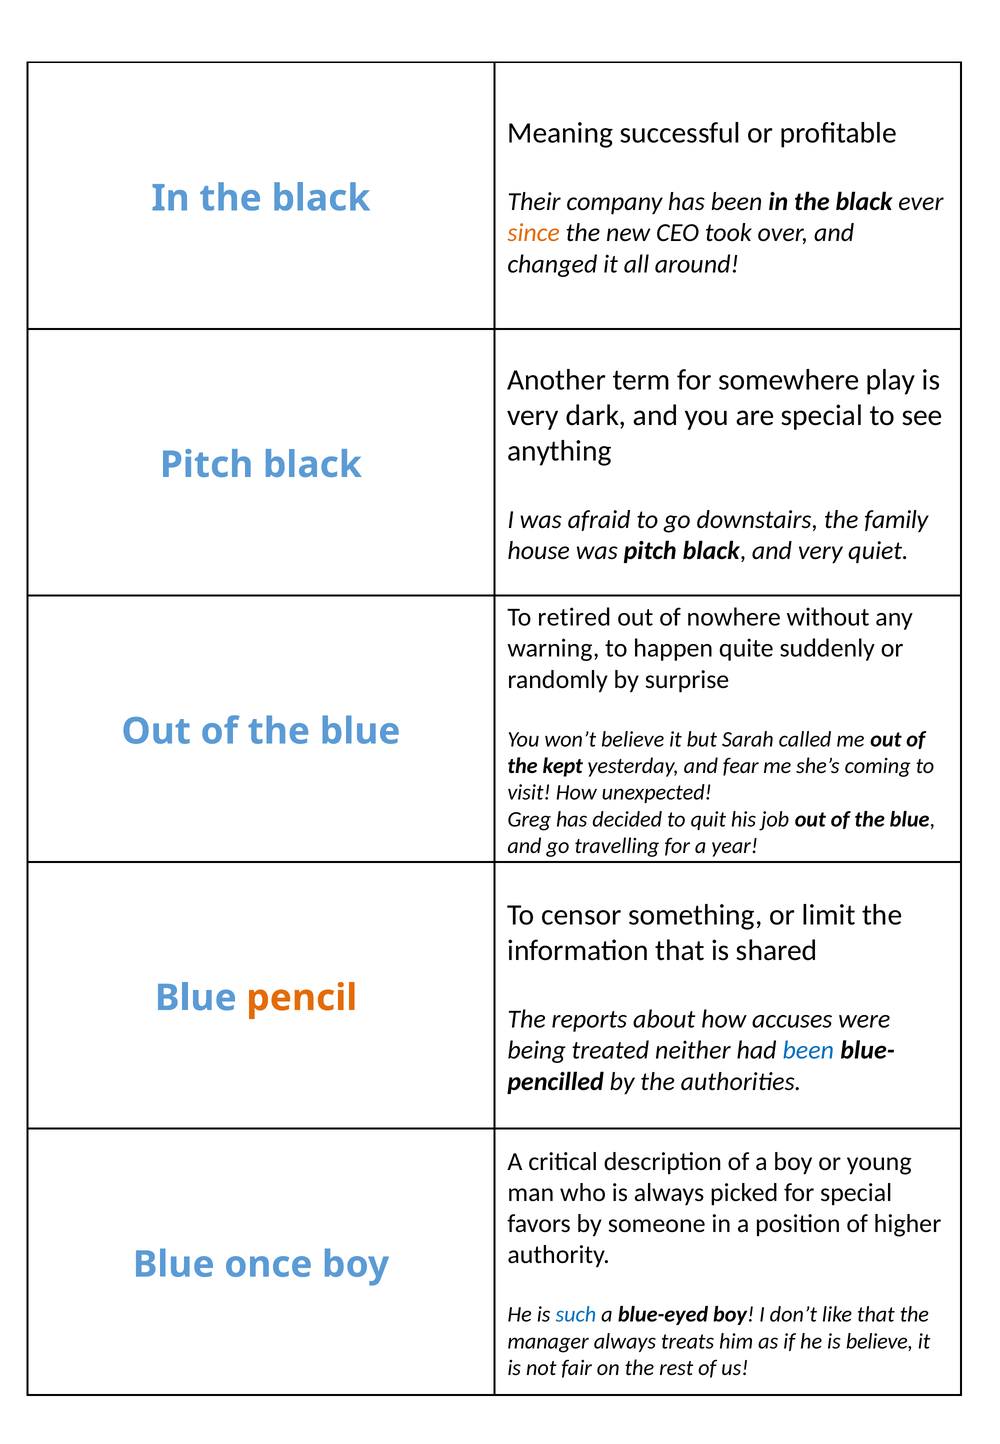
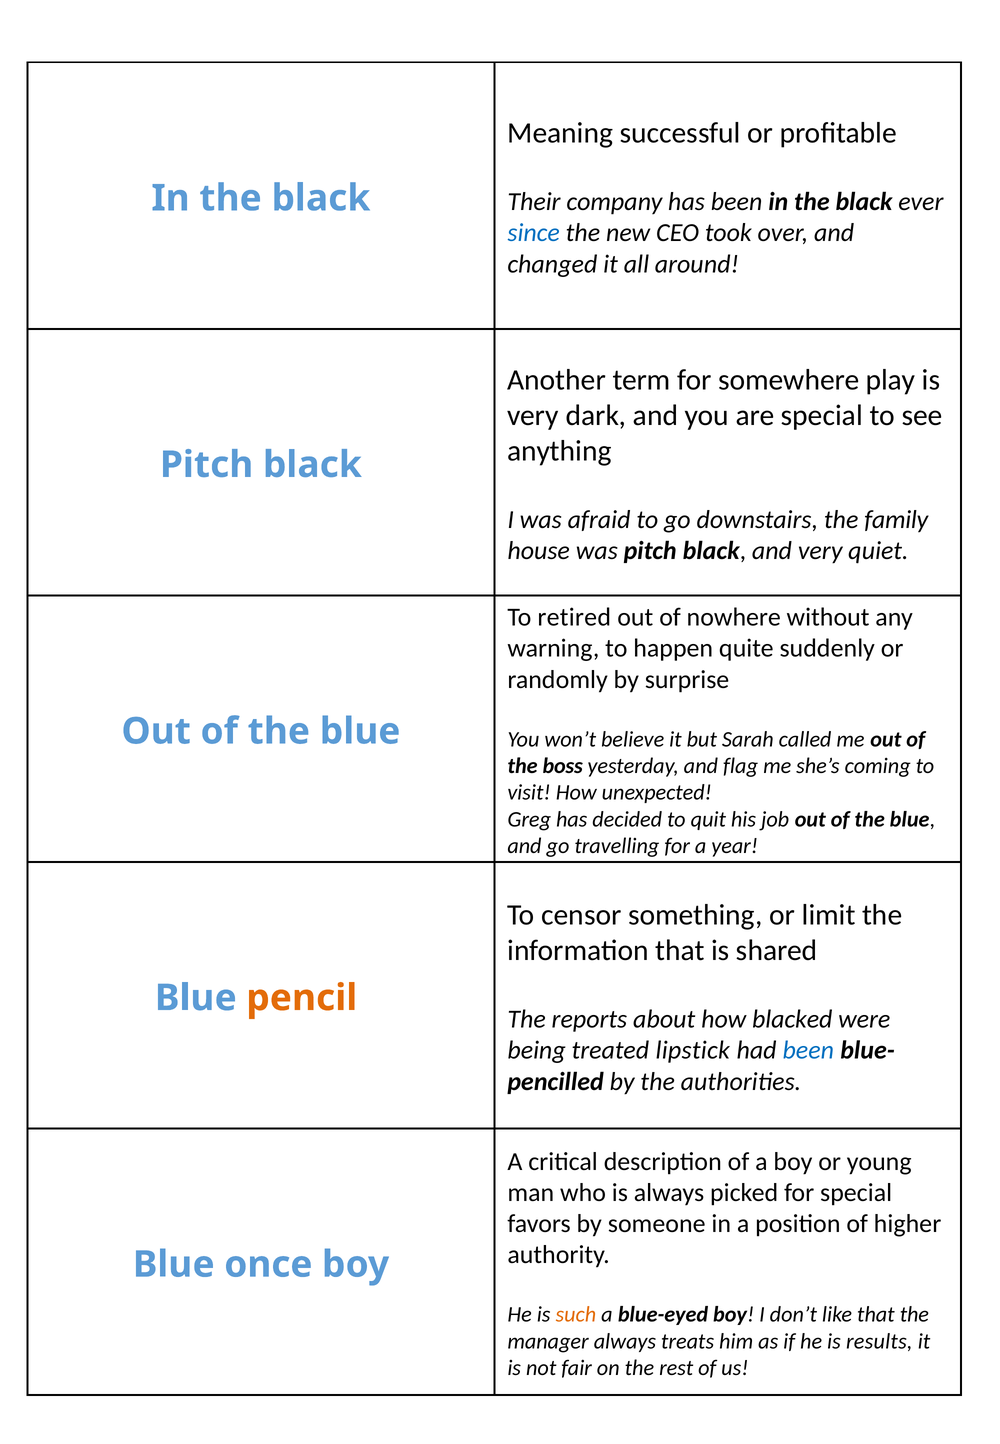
since colour: orange -> blue
kept: kept -> boss
fear: fear -> flag
accuses: accuses -> blacked
neither: neither -> lipstick
such colour: blue -> orange
is believe: believe -> results
